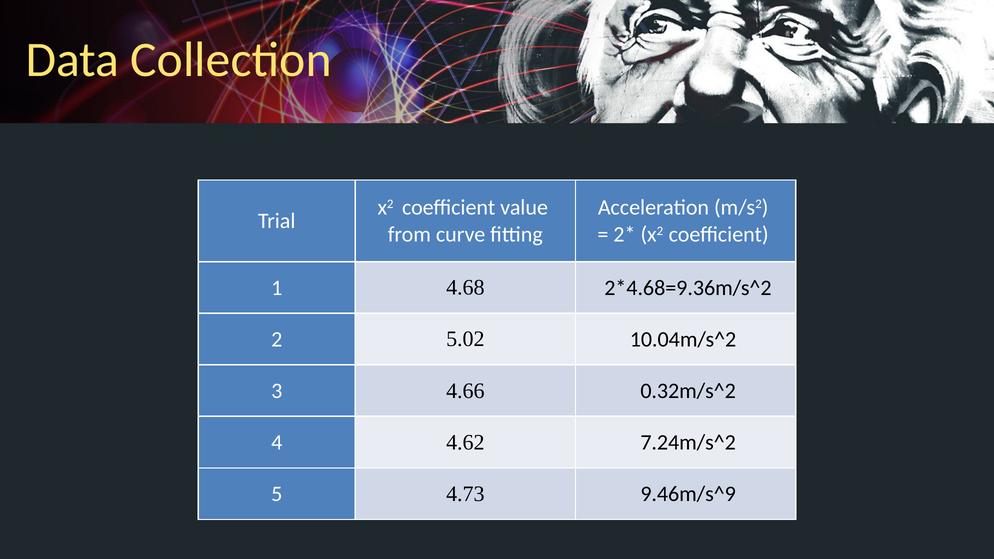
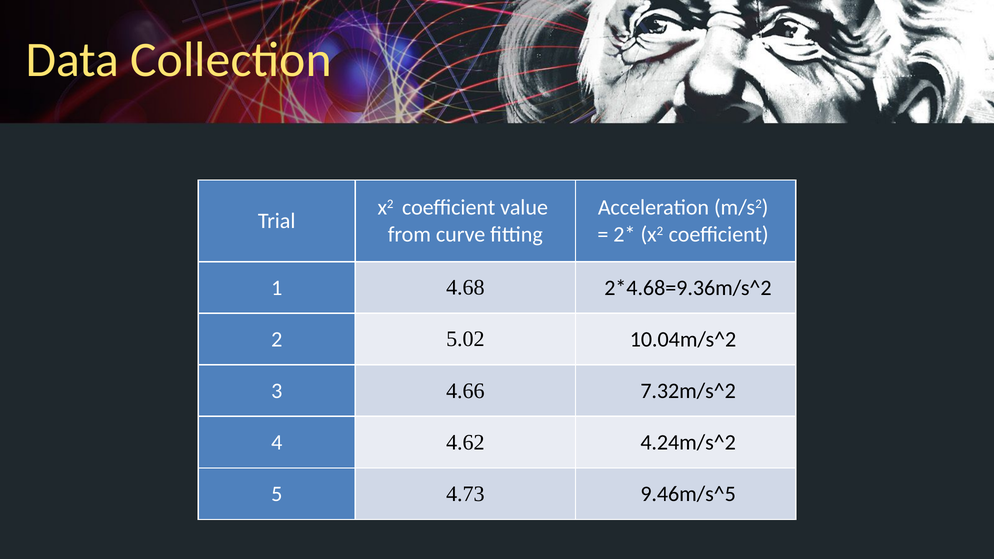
0.32m/s^2: 0.32m/s^2 -> 7.32m/s^2
7.24m/s^2: 7.24m/s^2 -> 4.24m/s^2
9.46m/s^9: 9.46m/s^9 -> 9.46m/s^5
